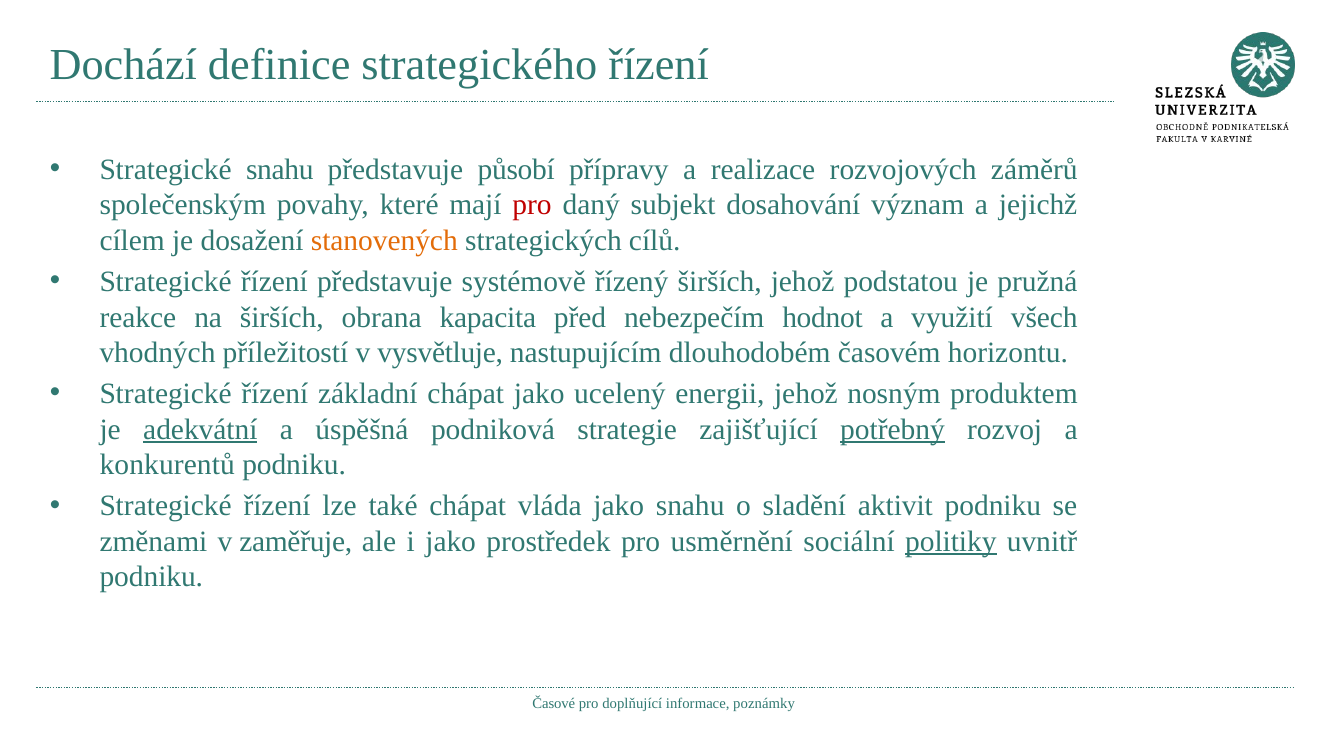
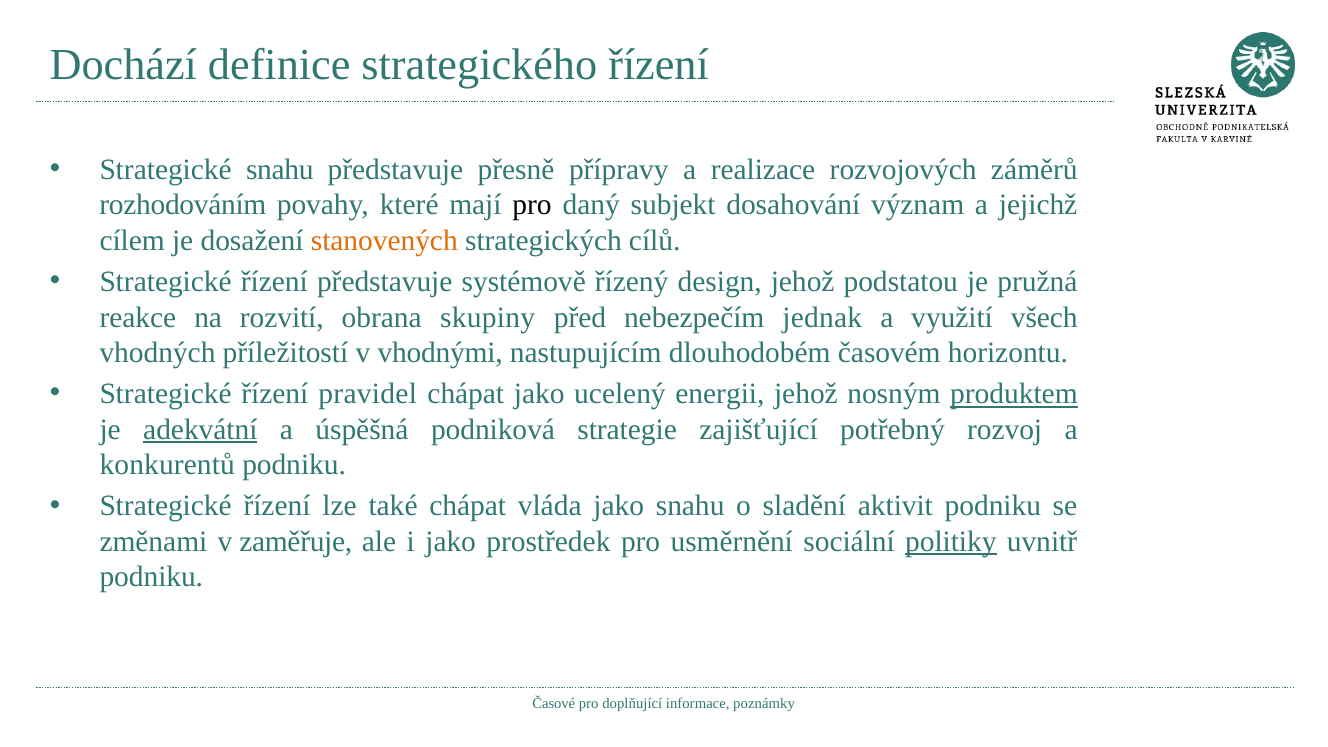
působí: působí -> přesně
společenským: společenským -> rozhodováním
pro at (532, 205) colour: red -> black
řízený širších: širších -> design
na širších: širších -> rozvití
kapacita: kapacita -> skupiny
hodnot: hodnot -> jednak
vysvětluje: vysvětluje -> vhodnými
základní: základní -> pravidel
produktem underline: none -> present
potřebný underline: present -> none
